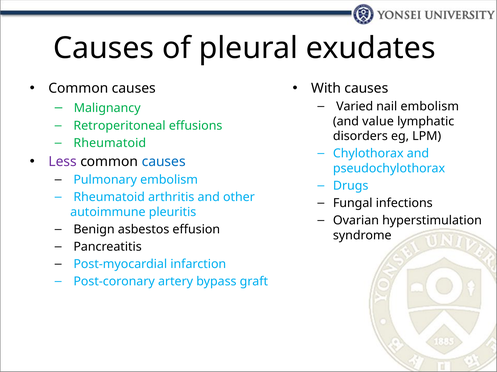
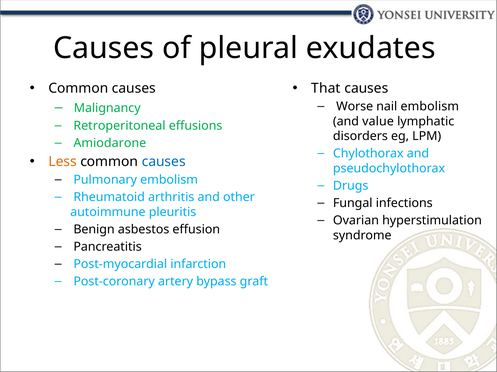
With: With -> That
Varied: Varied -> Worse
Rheumatoid at (110, 143): Rheumatoid -> Amiodarone
Less colour: purple -> orange
